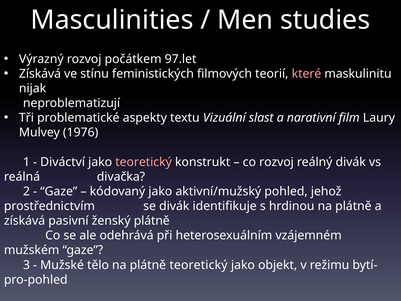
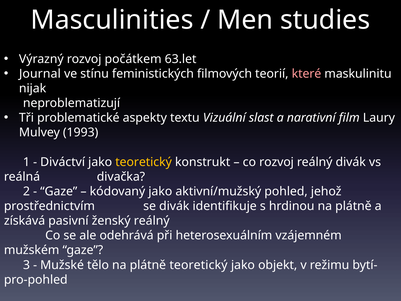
97.let: 97.let -> 63.let
Získává at (40, 74): Získává -> Journal
1976: 1976 -> 1993
teoretický at (144, 162) colour: pink -> yellow
ženský plátně: plátně -> reálný
